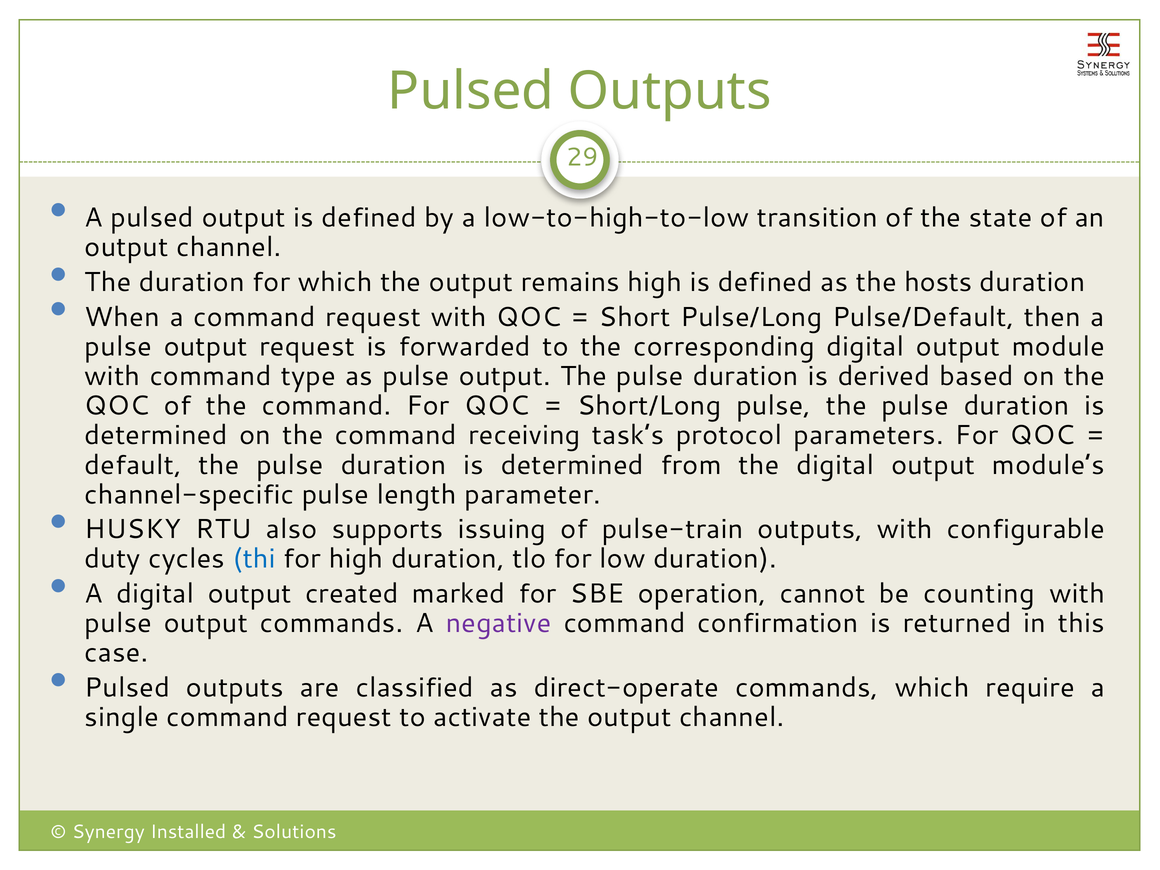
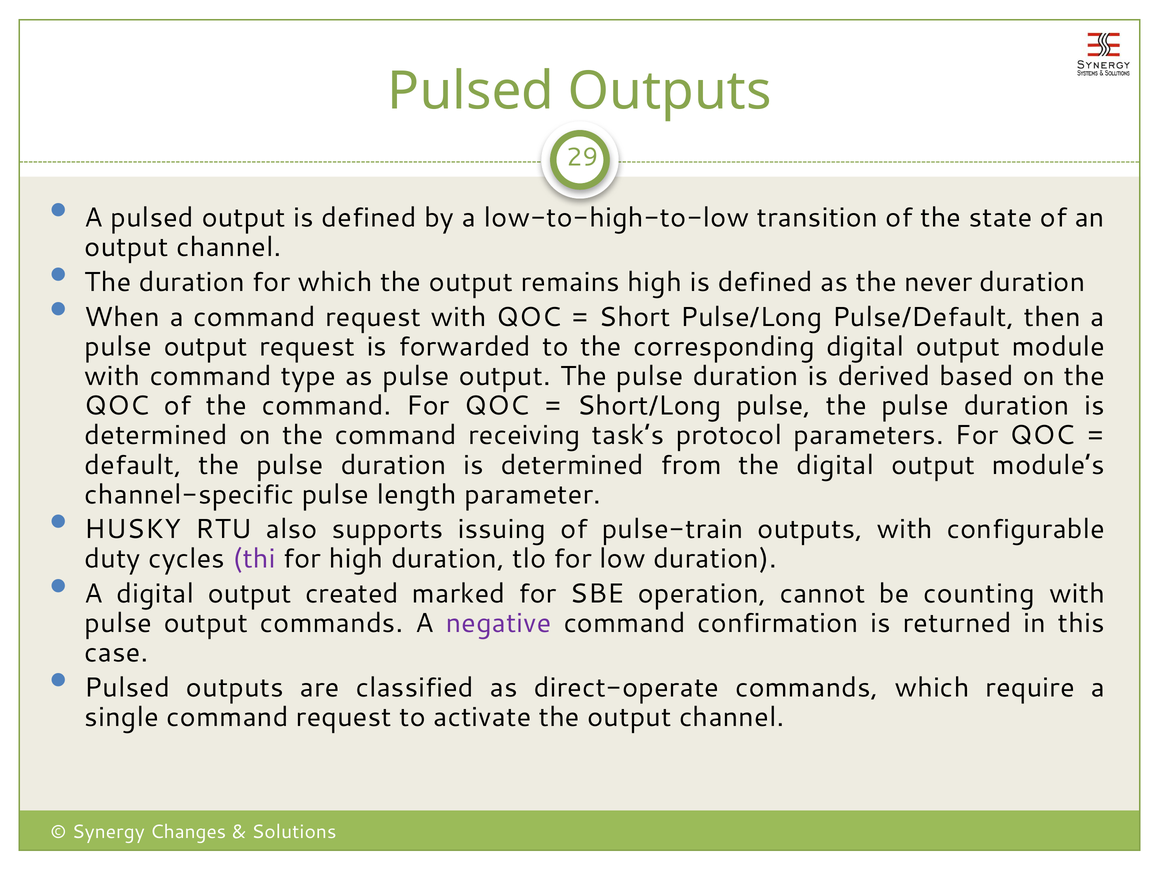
hosts: hosts -> never
thi colour: blue -> purple
Installed: Installed -> Changes
